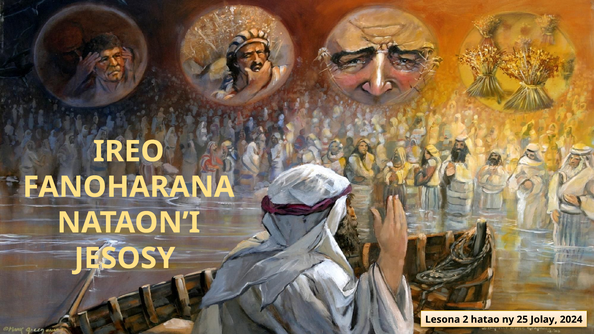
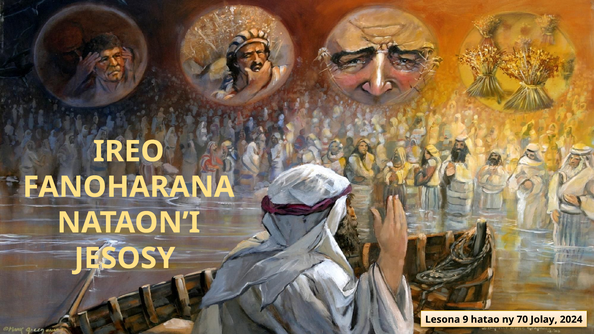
2: 2 -> 9
25: 25 -> 70
